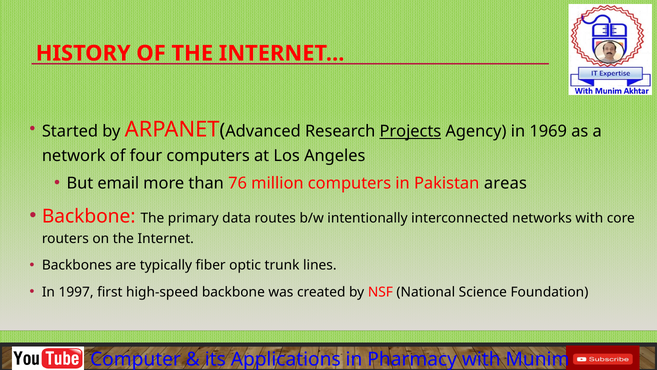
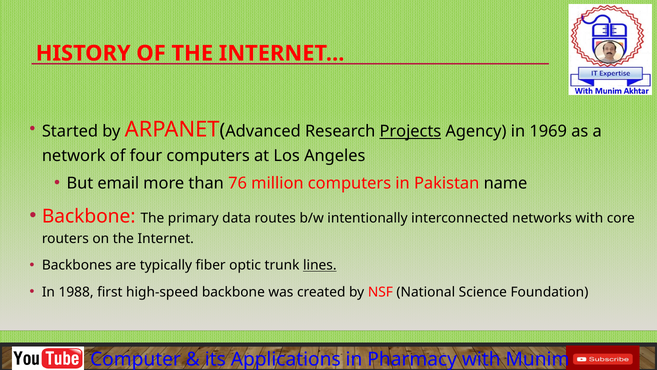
areas: areas -> name
lines underline: none -> present
1997: 1997 -> 1988
